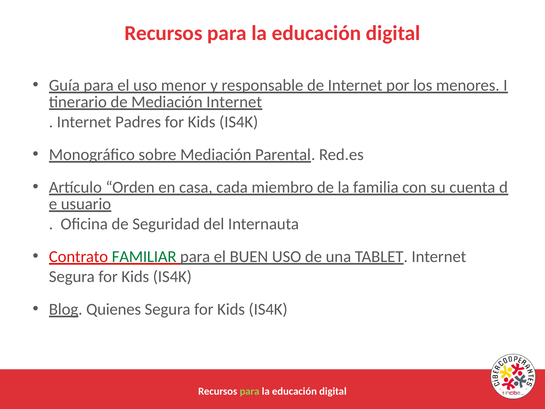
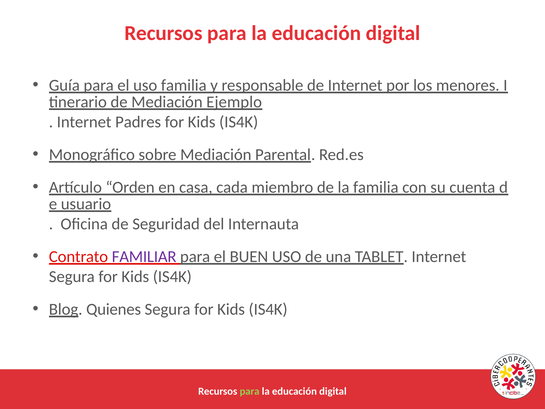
uso menor: menor -> familia
Mediación Internet: Internet -> Ejemplo
FAMILIAR colour: green -> purple
